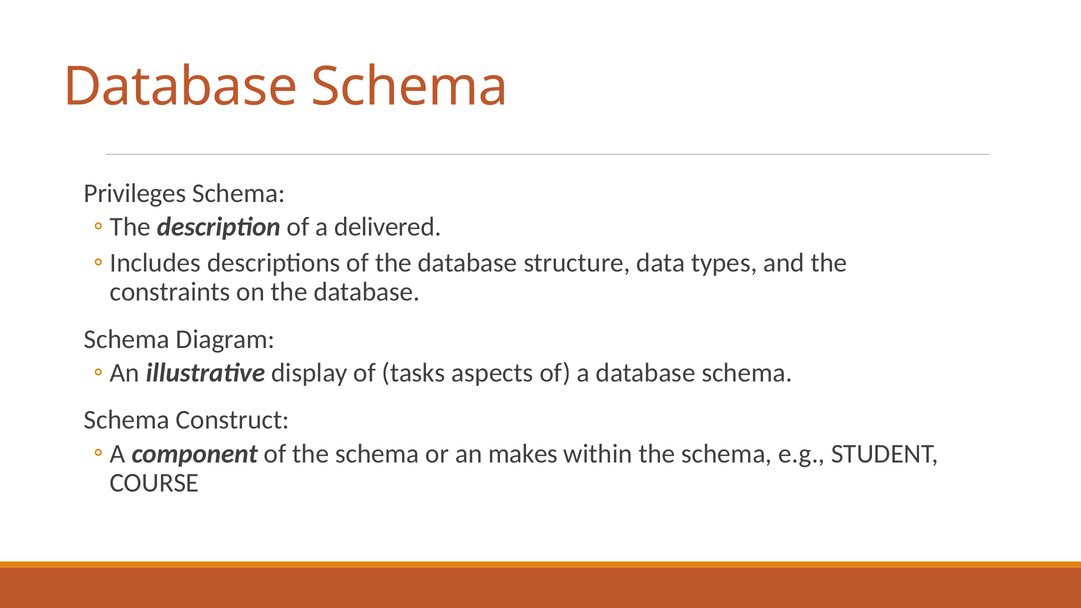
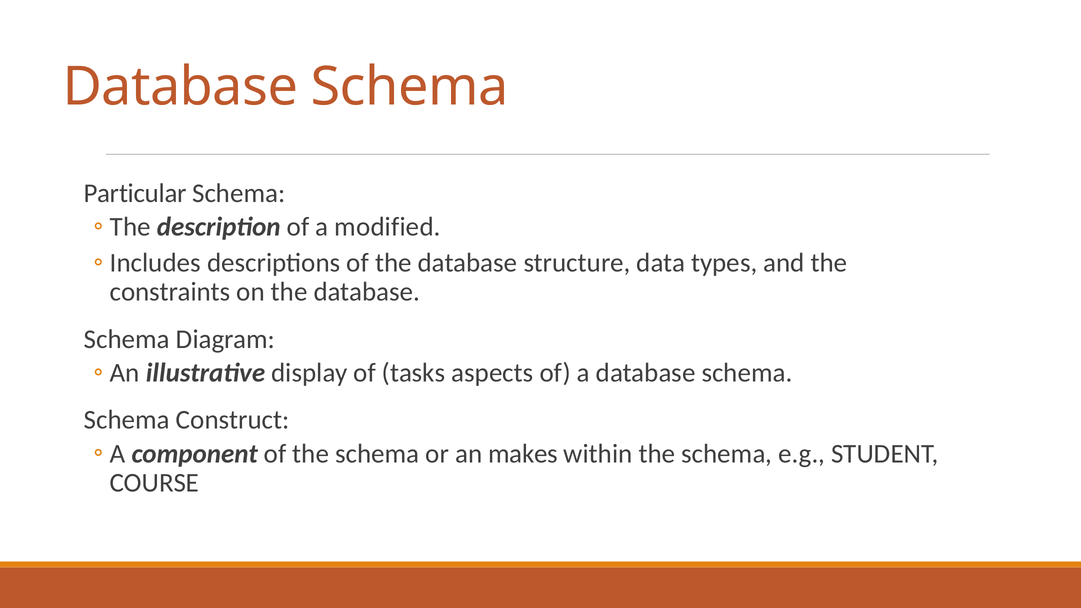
Privileges: Privileges -> Particular
delivered: delivered -> modified
